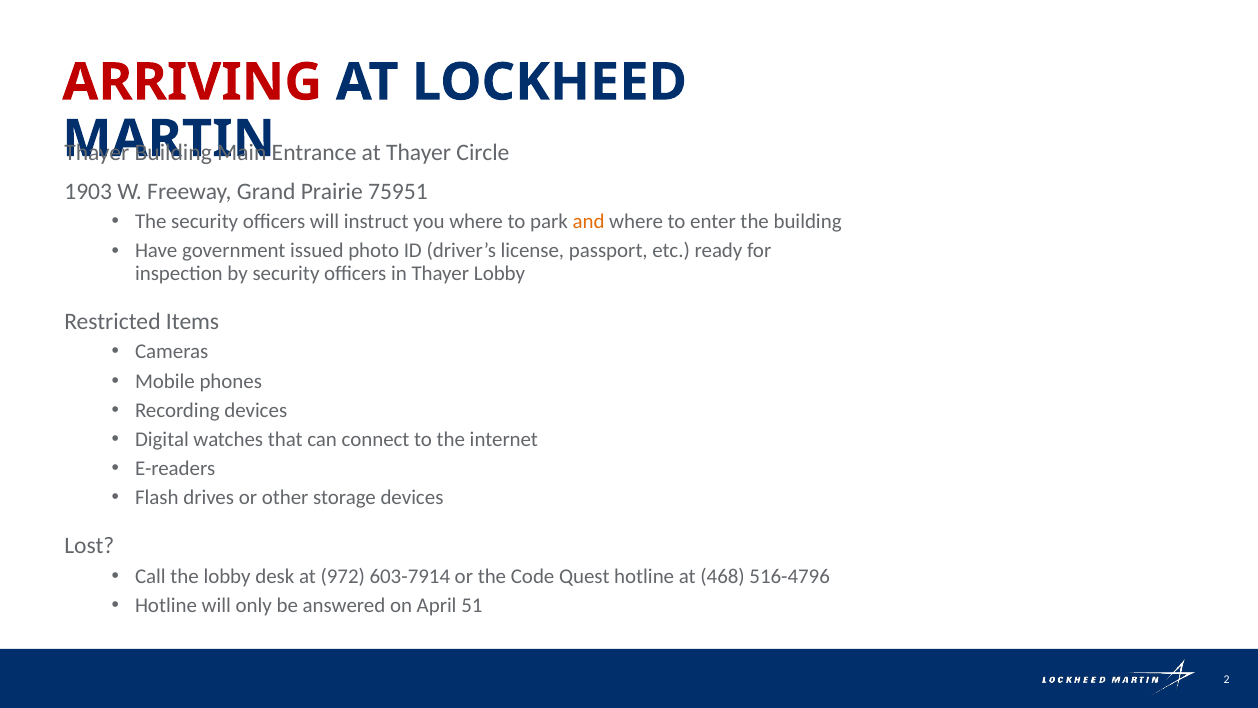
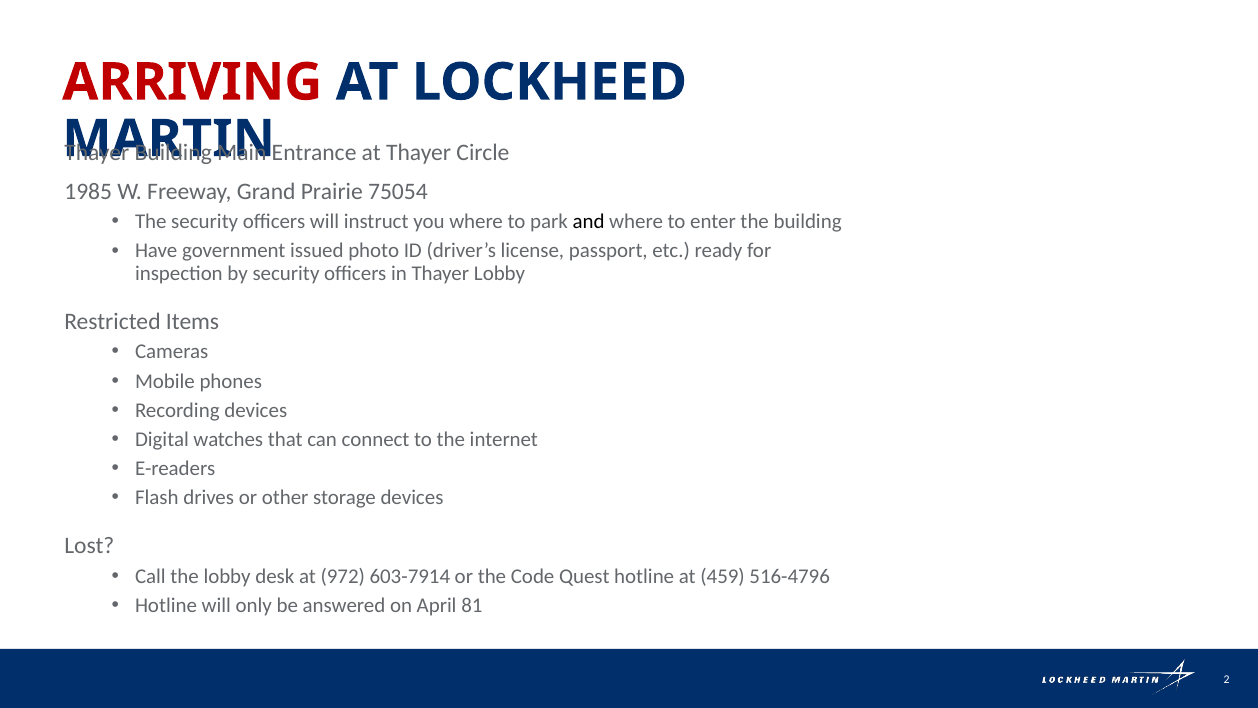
1903: 1903 -> 1985
75951: 75951 -> 75054
and colour: orange -> black
468: 468 -> 459
51: 51 -> 81
